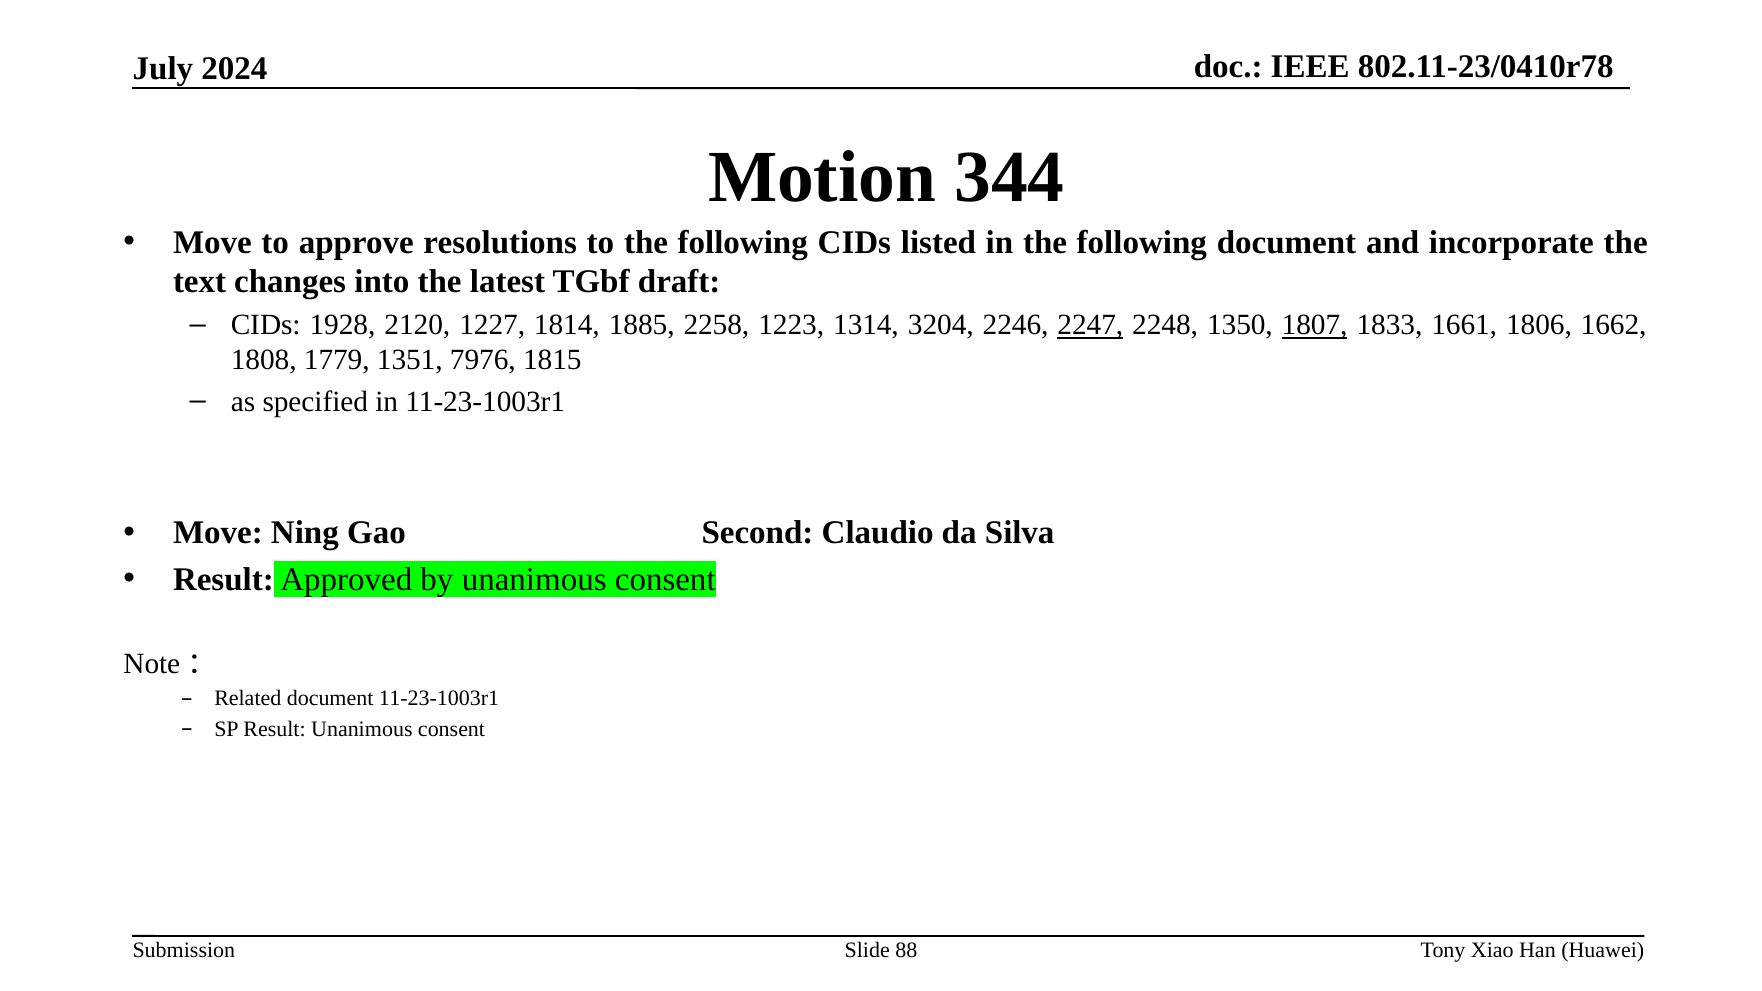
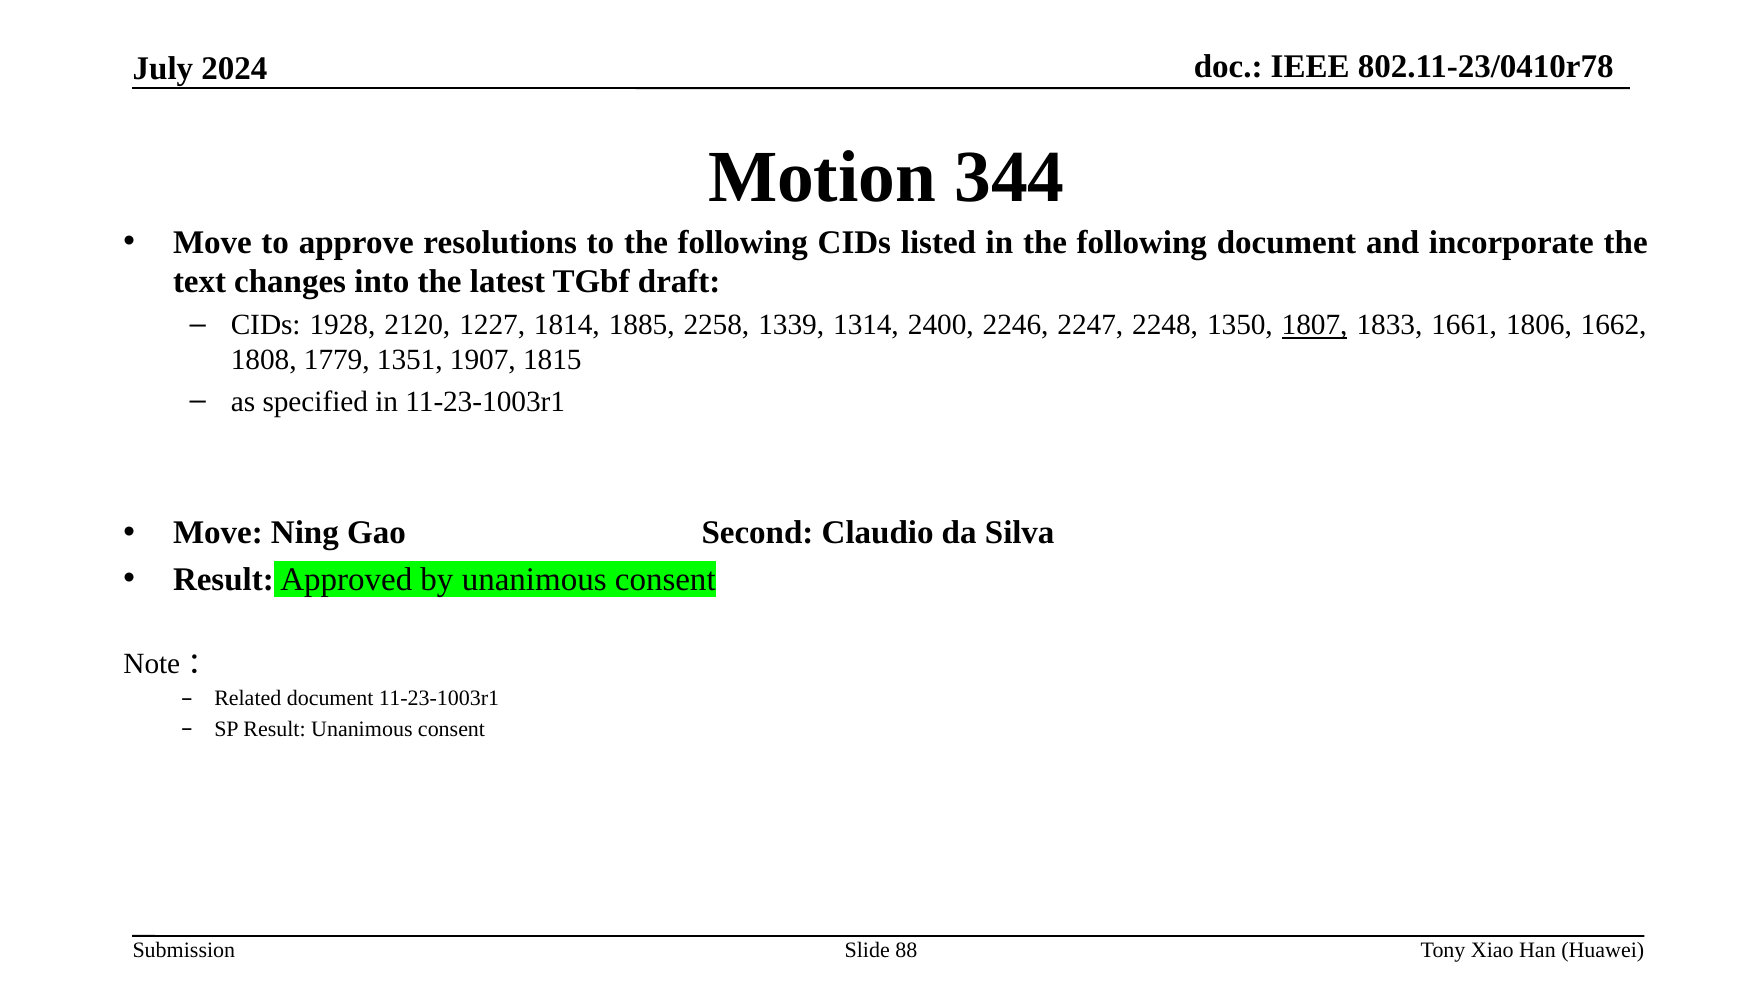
1223: 1223 -> 1339
3204: 3204 -> 2400
2247 underline: present -> none
7976: 7976 -> 1907
